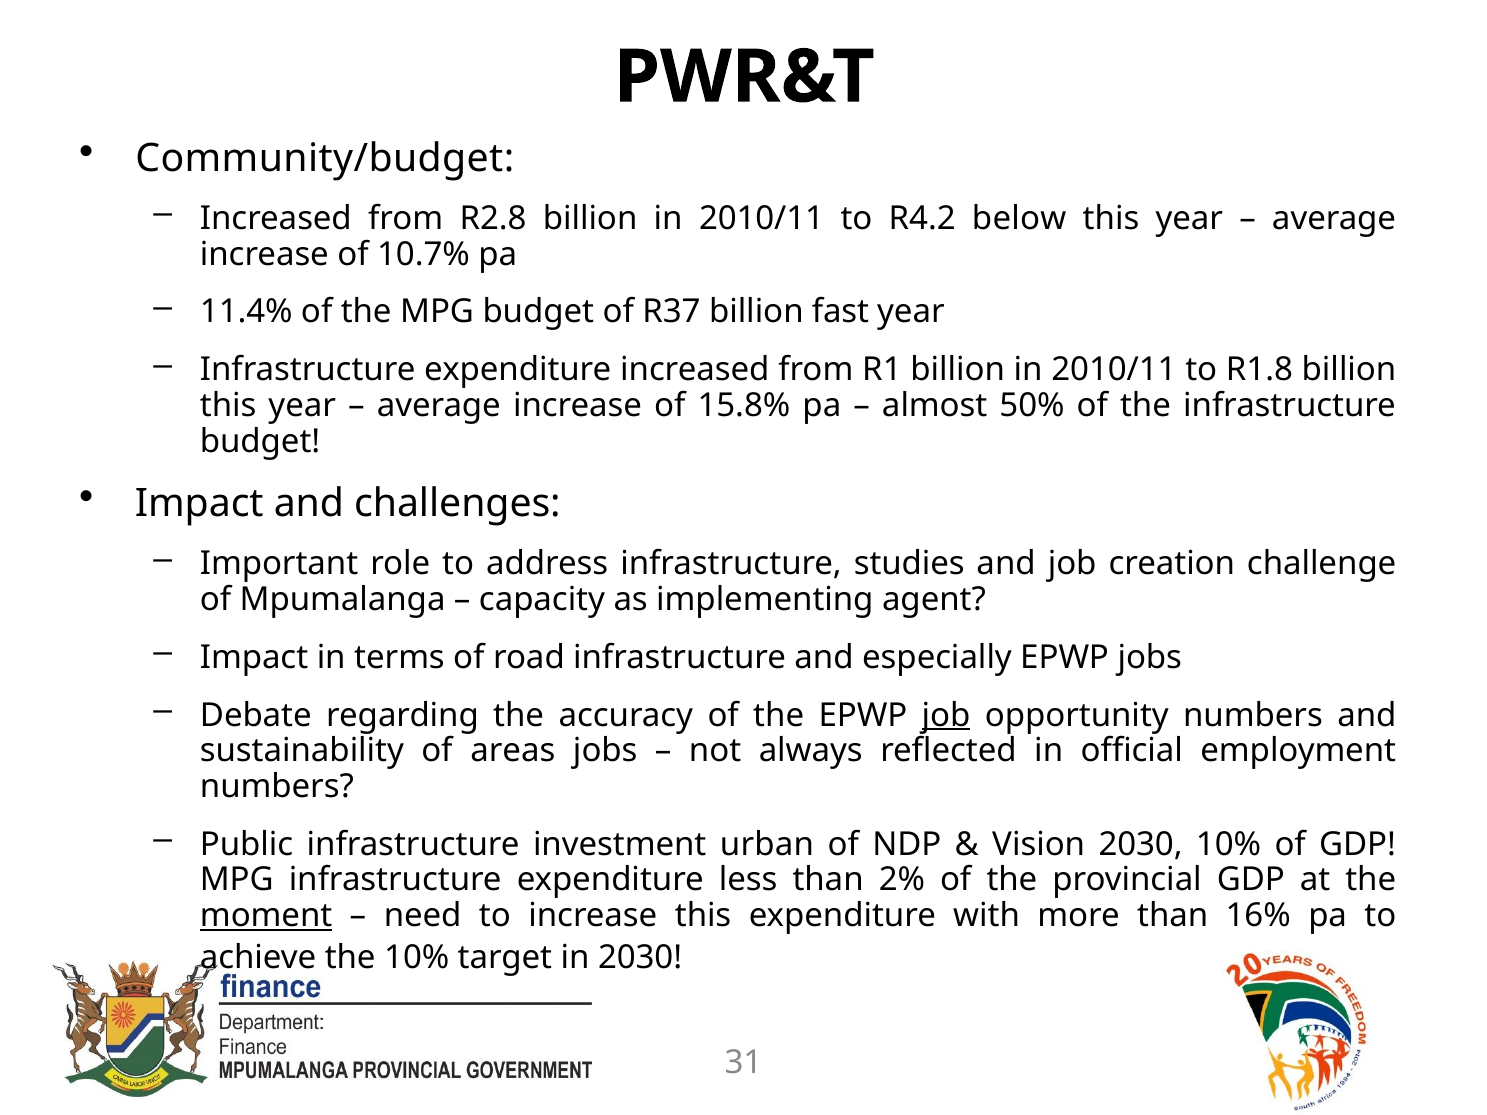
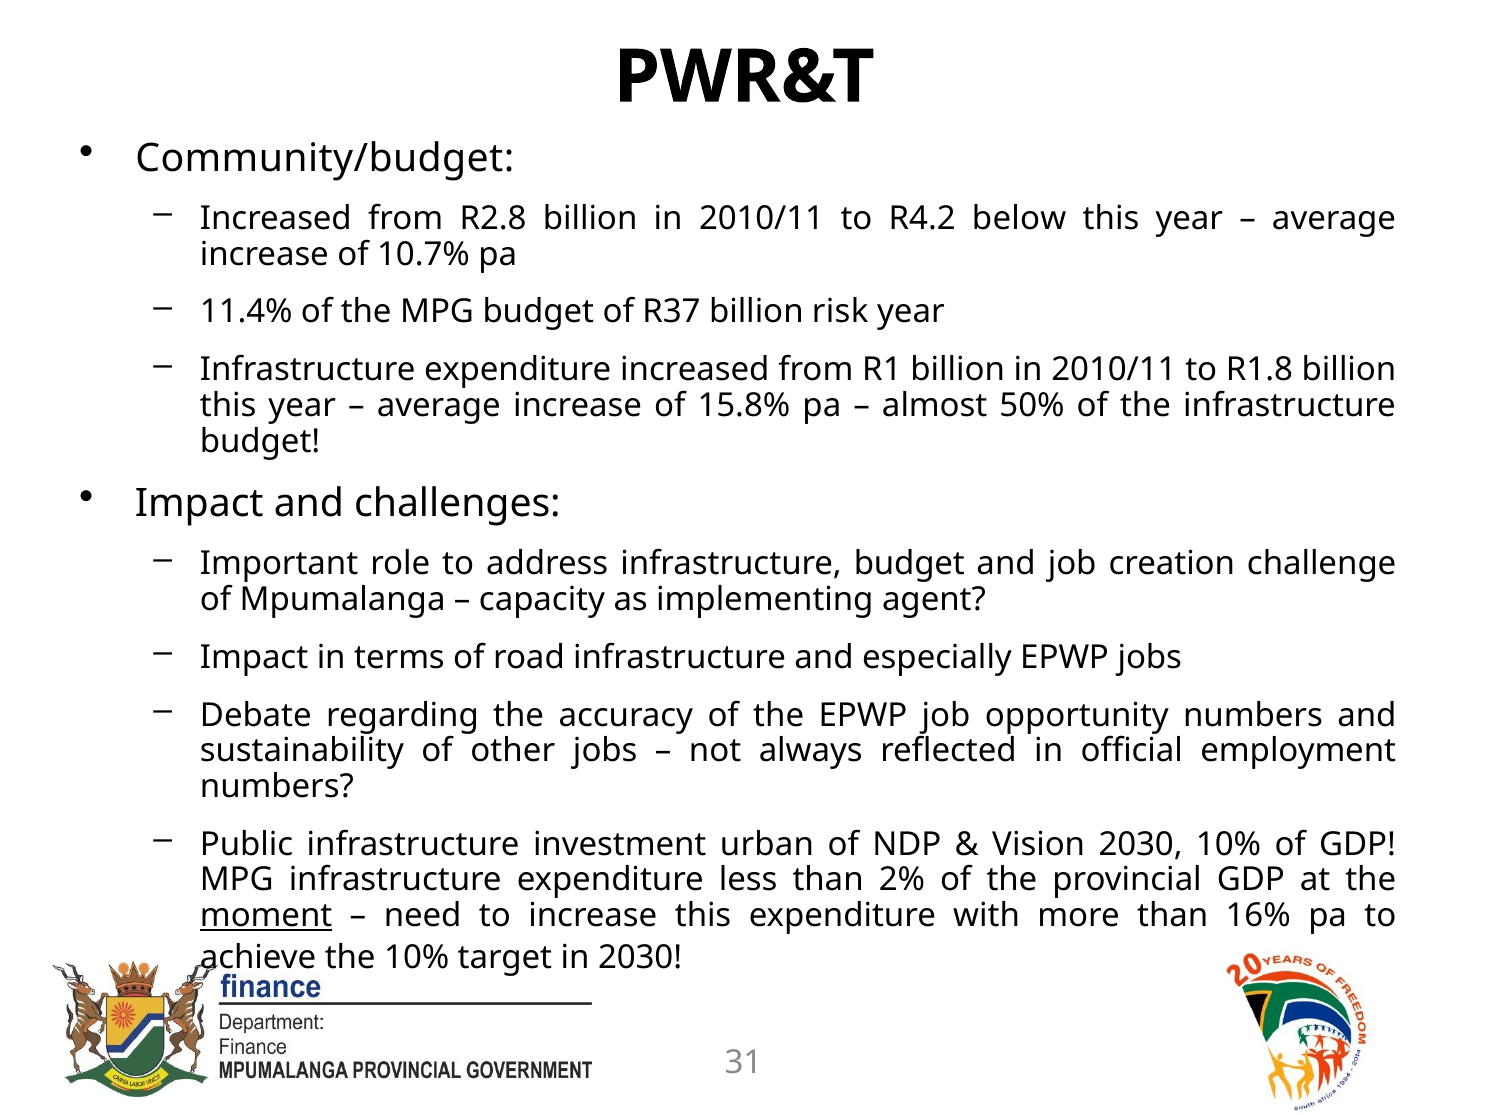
fast: fast -> risk
address infrastructure studies: studies -> budget
job at (946, 715) underline: present -> none
areas: areas -> other
